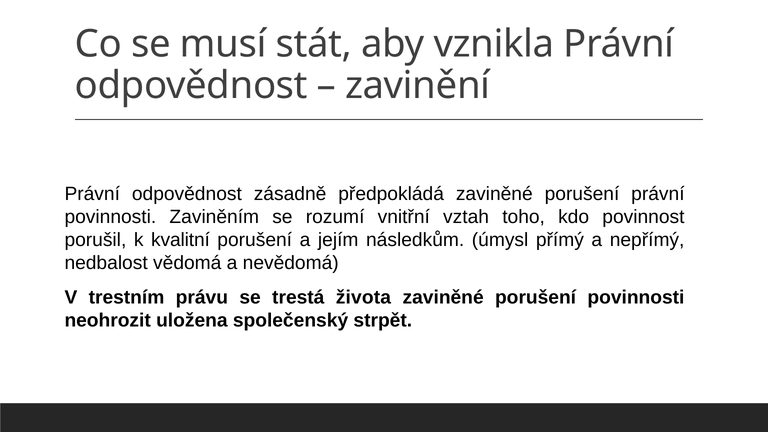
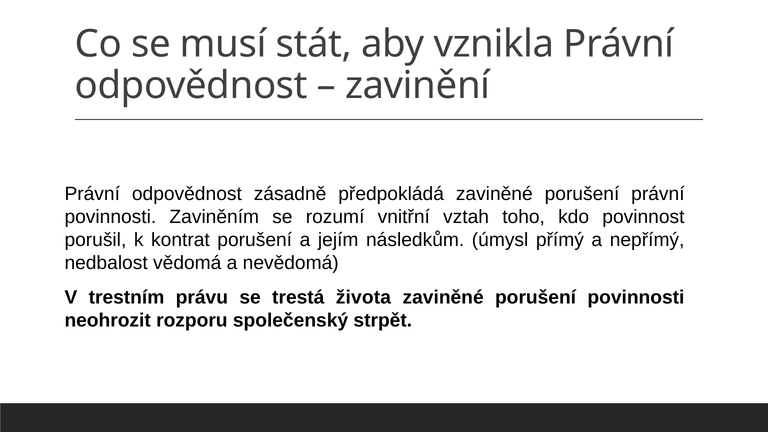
kvalitní: kvalitní -> kontrat
uložena: uložena -> rozporu
